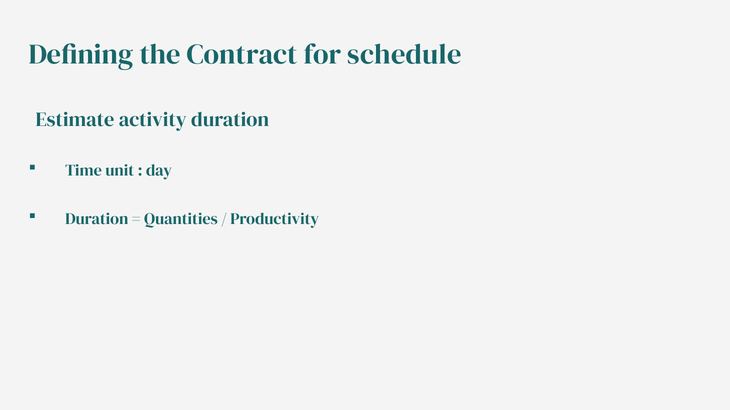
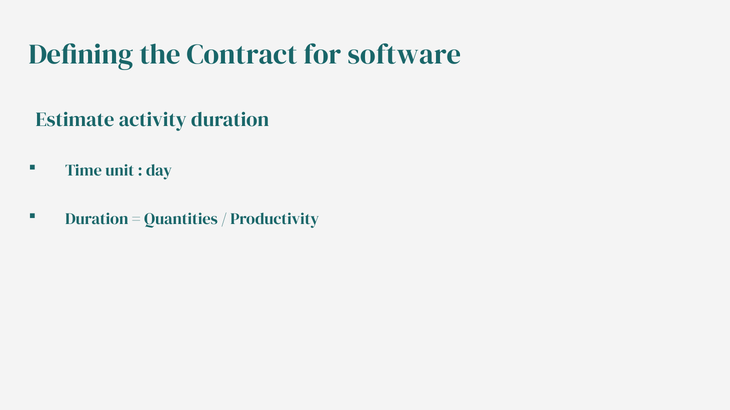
schedule: schedule -> software
